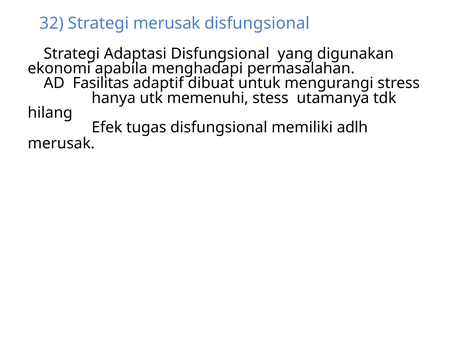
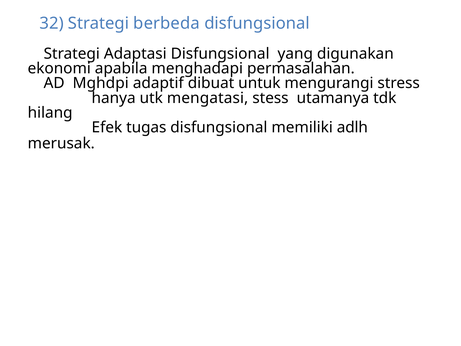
Strategi merusak: merusak -> berbeda
Fasilitas: Fasilitas -> Mghdpi
memenuhi: memenuhi -> mengatasi
